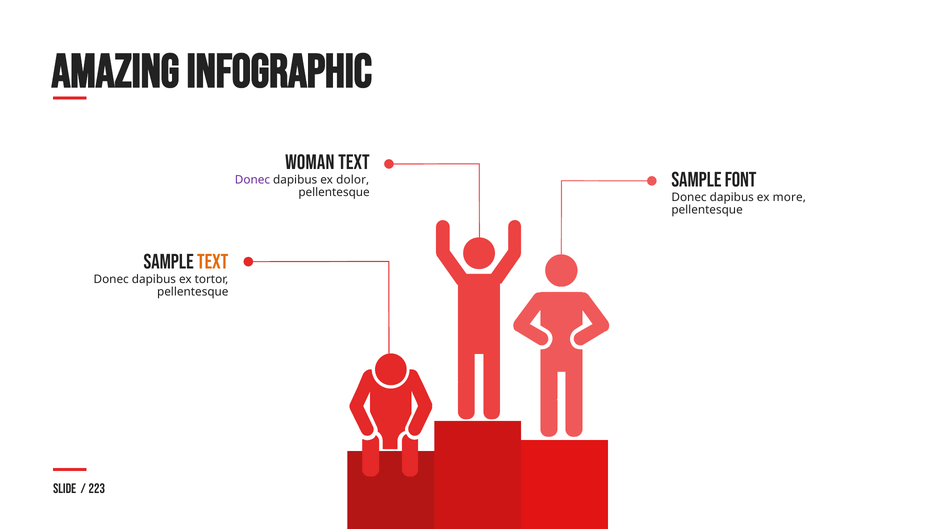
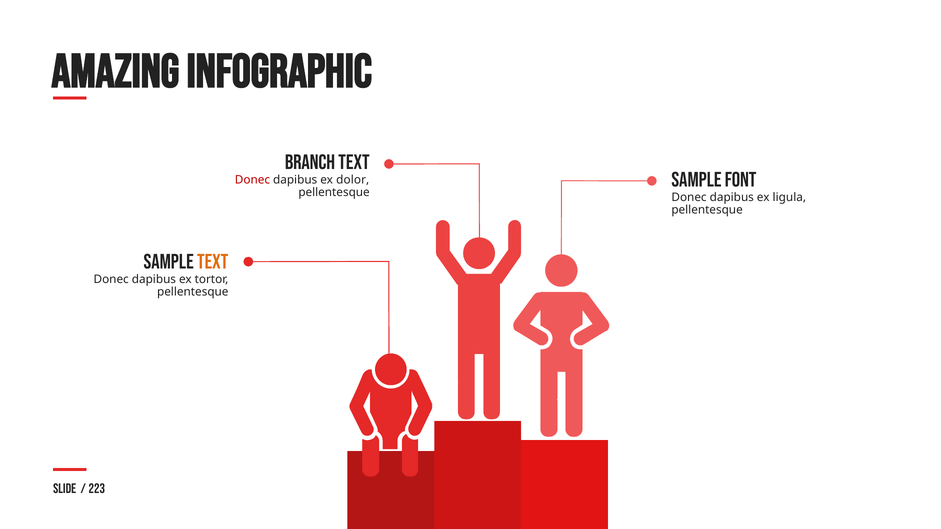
Woman: Woman -> Branch
Donec at (252, 180) colour: purple -> red
more: more -> ligula
